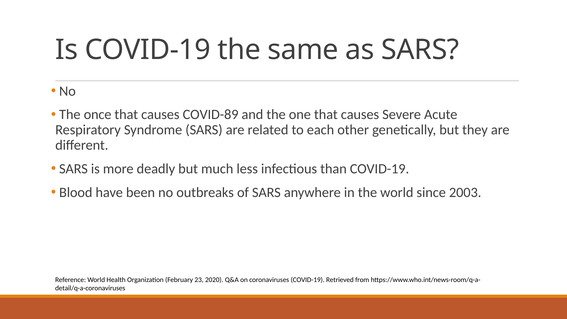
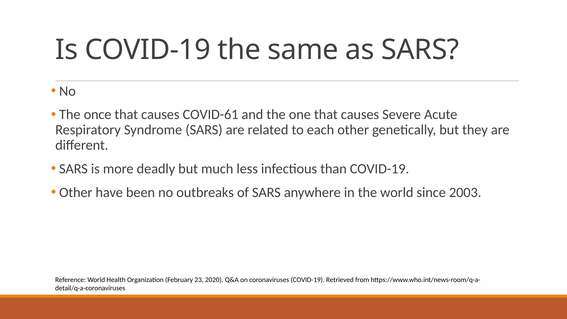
COVID-89: COVID-89 -> COVID-61
Blood at (76, 192): Blood -> Other
